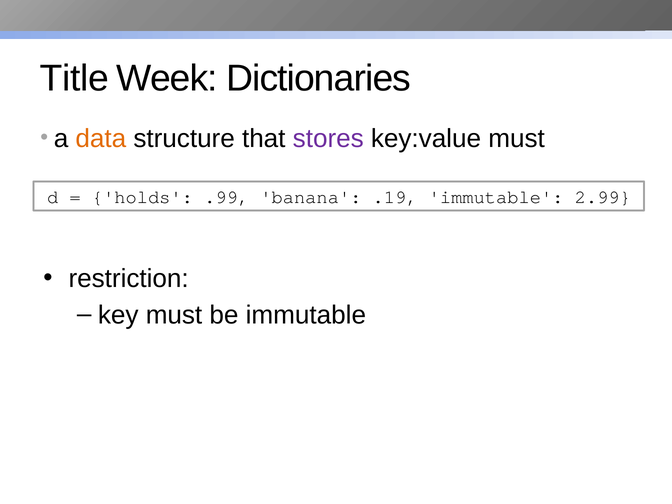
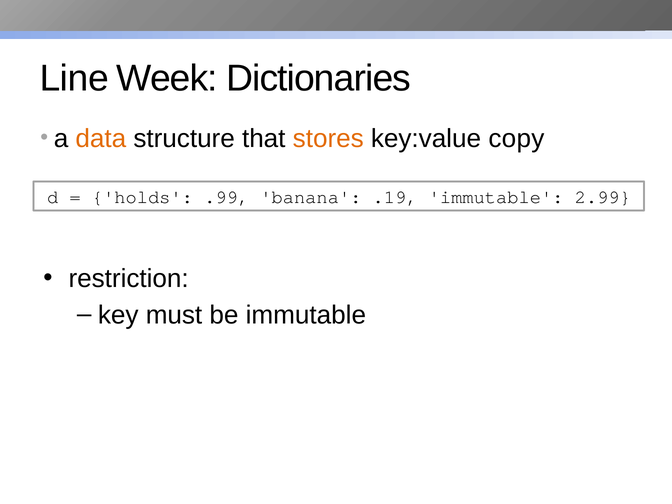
Title: Title -> Line
stores colour: purple -> orange
key:value must: must -> copy
